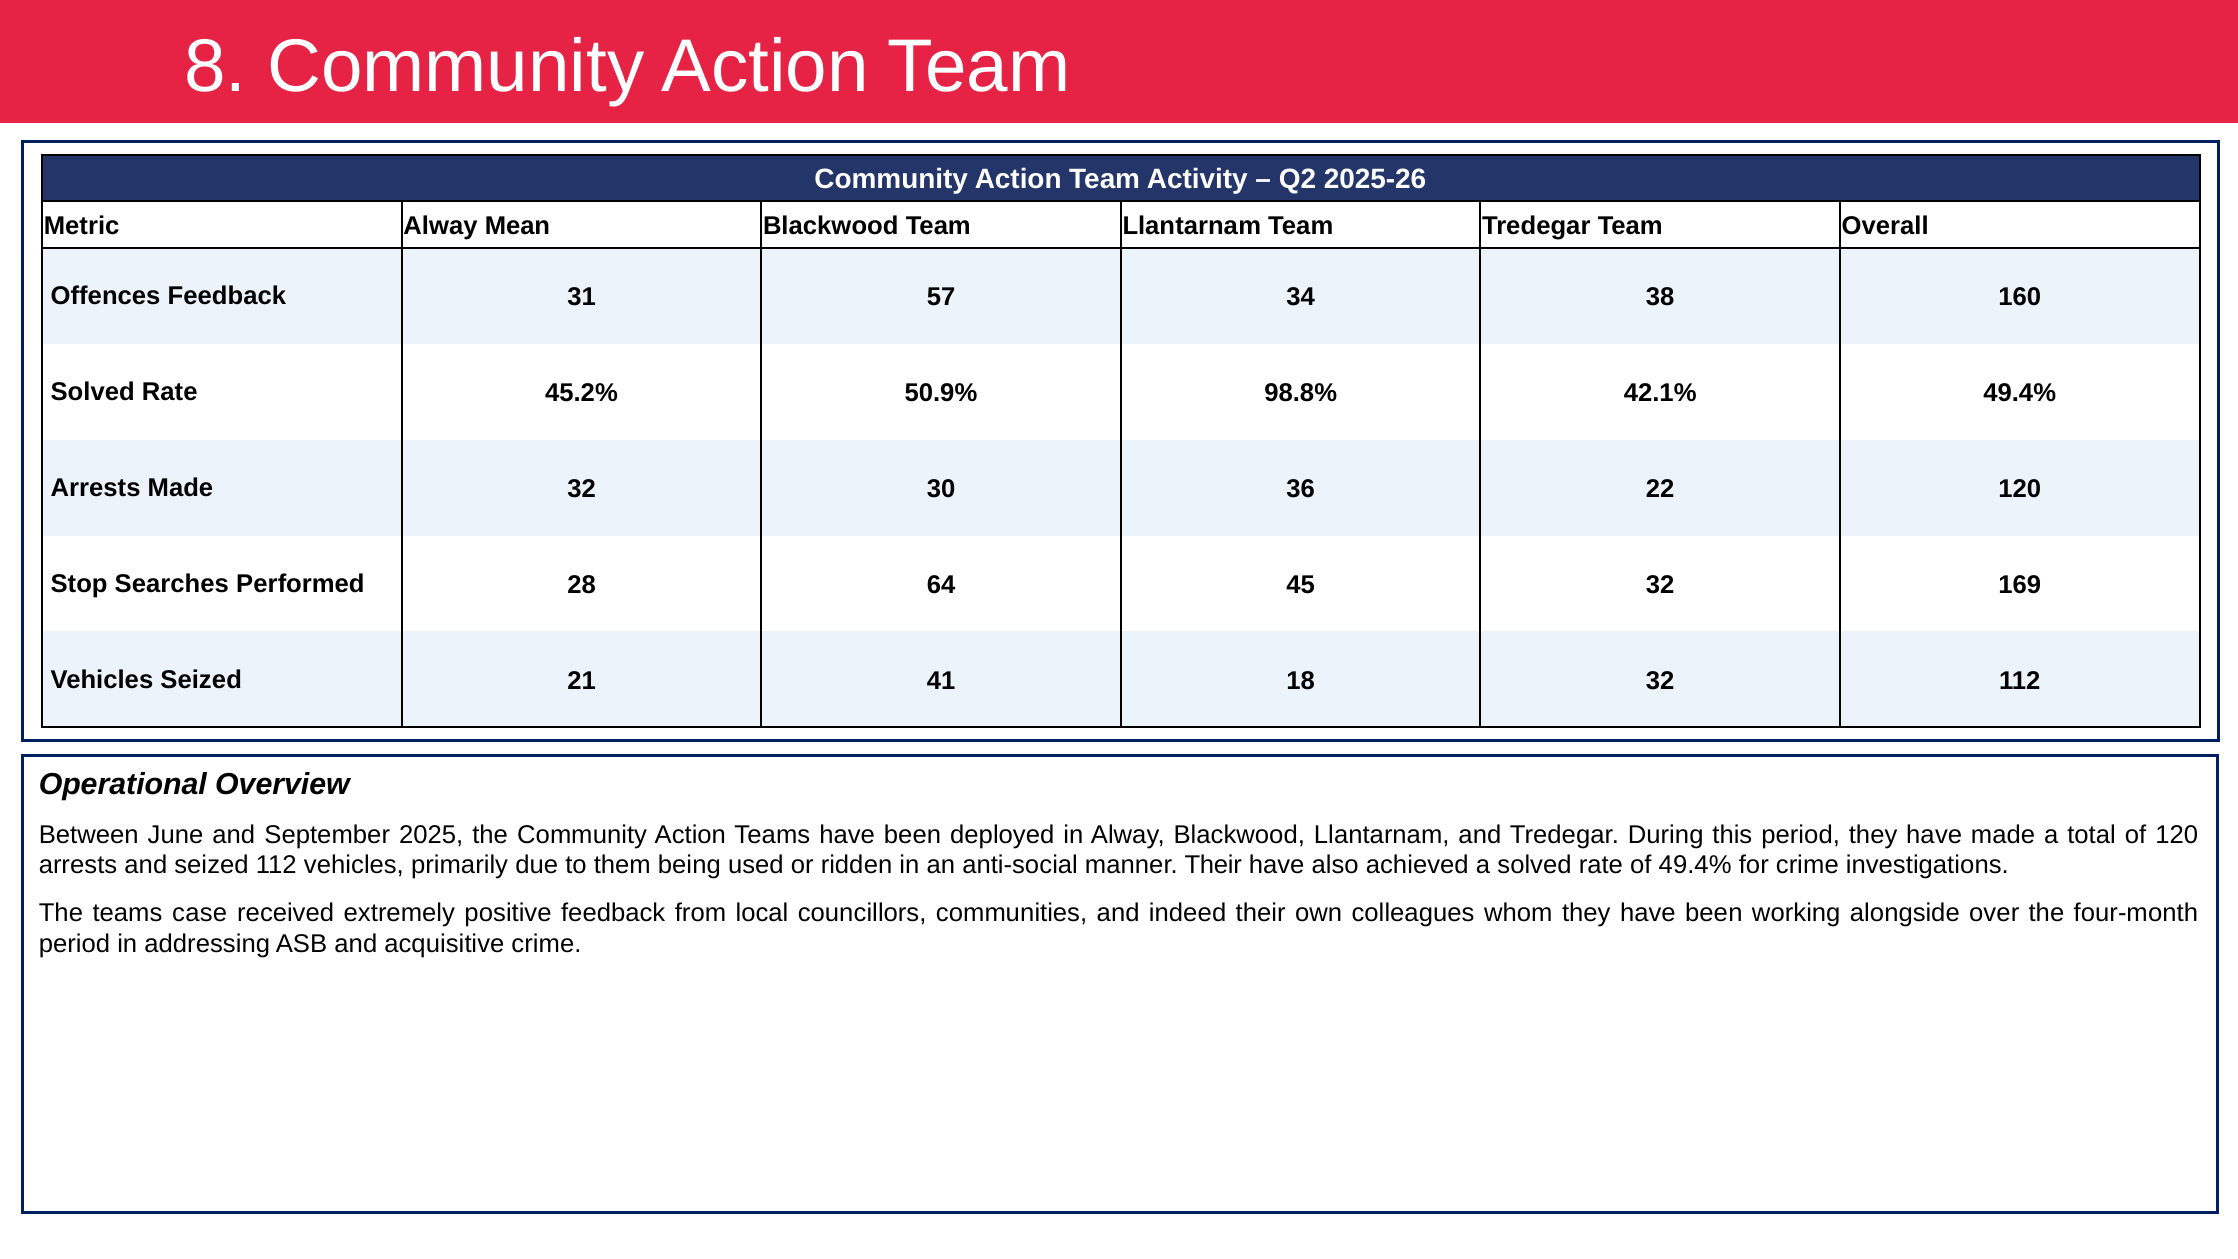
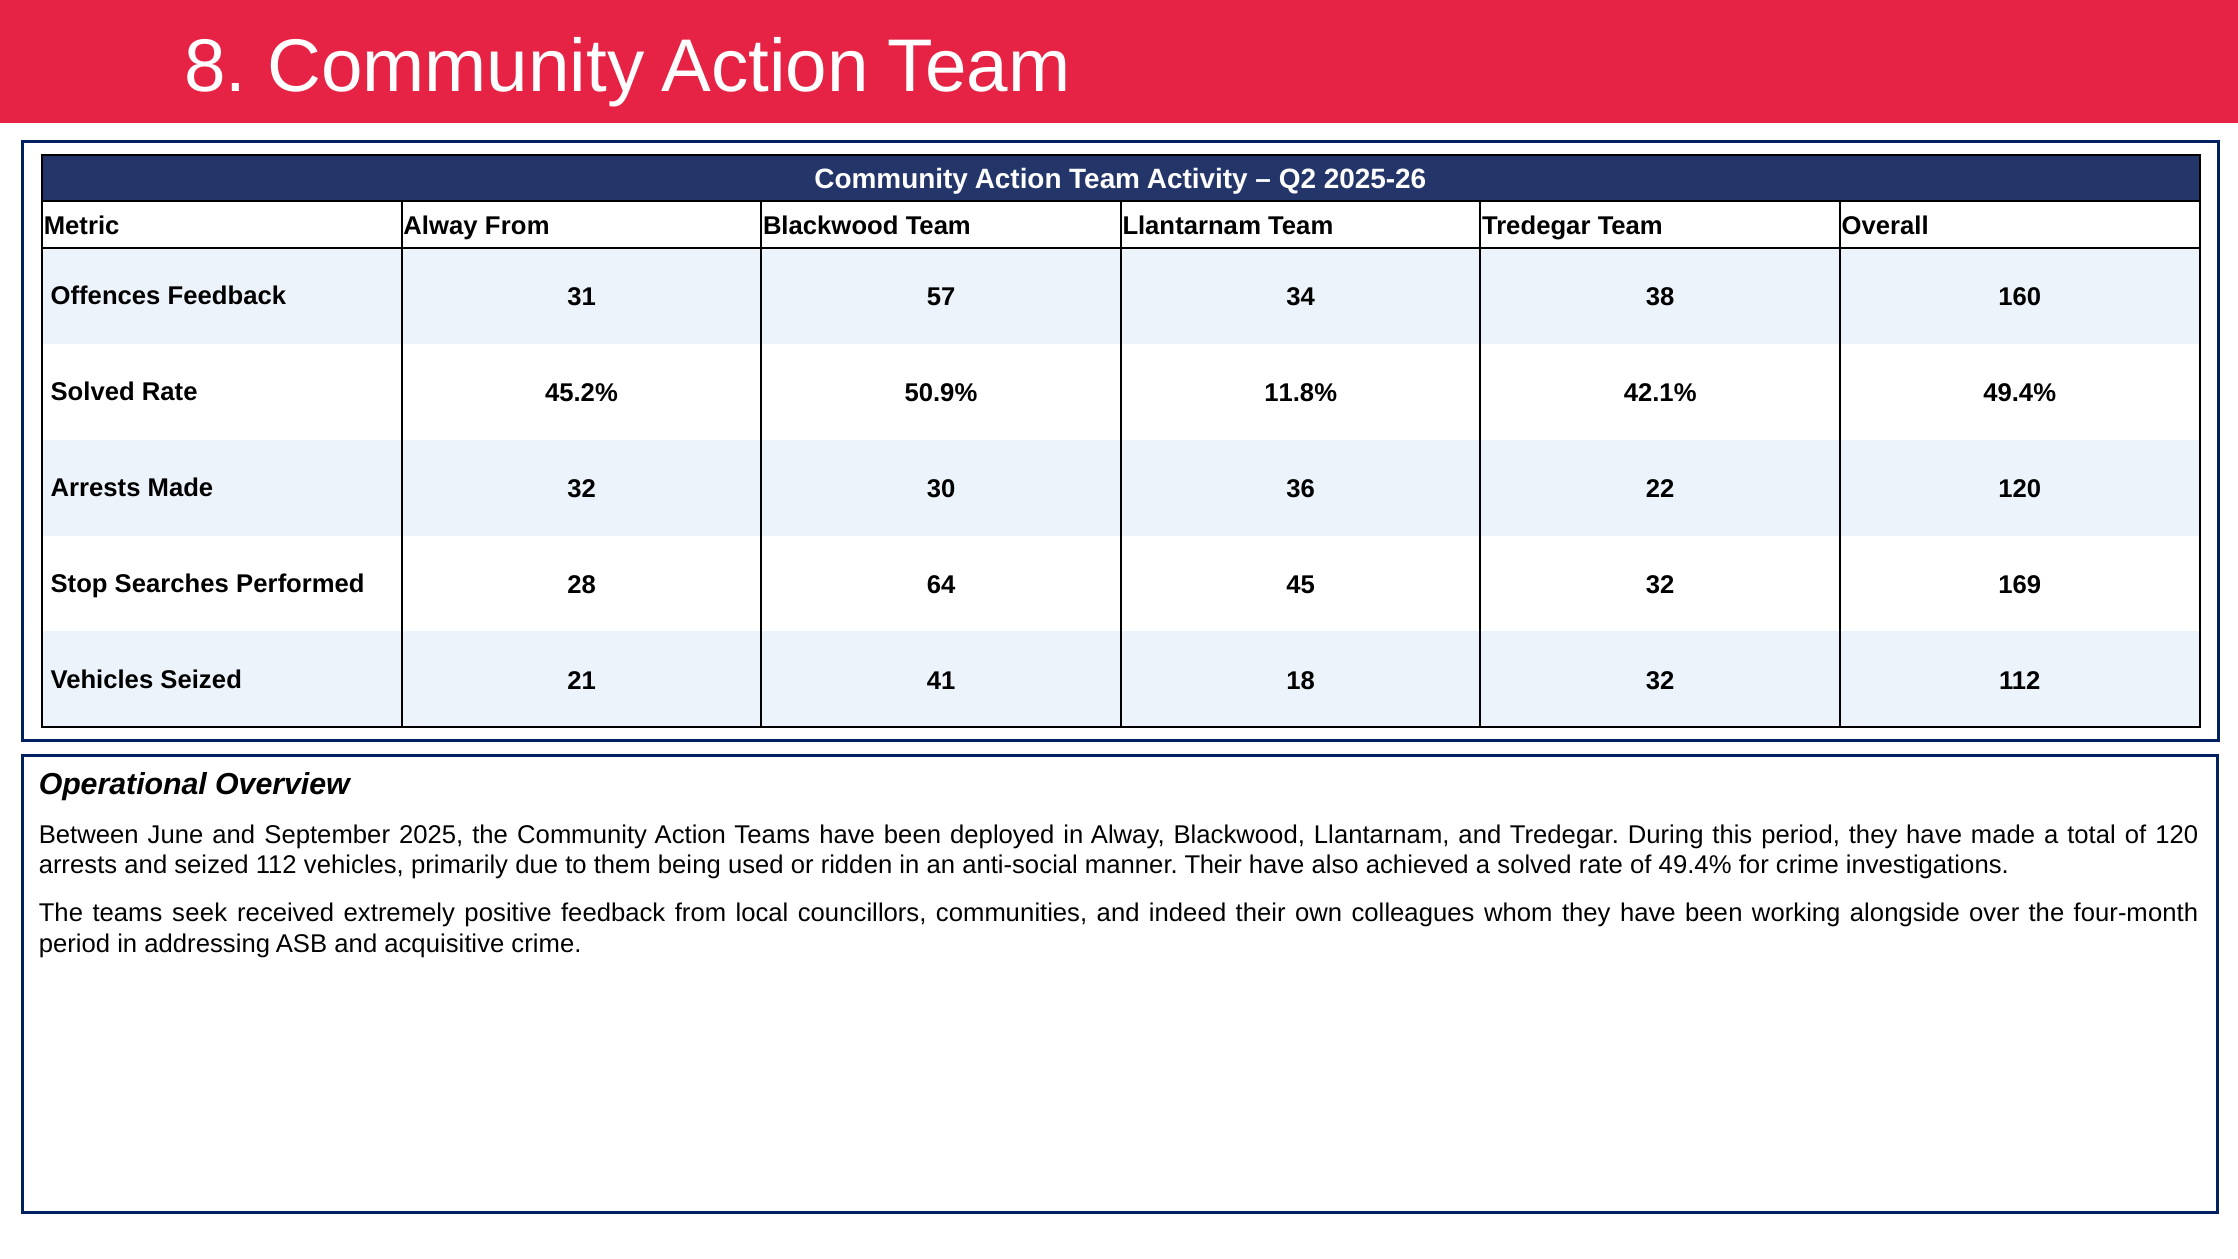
Alway Mean: Mean -> From
98.8%: 98.8% -> 11.8%
case: case -> seek
